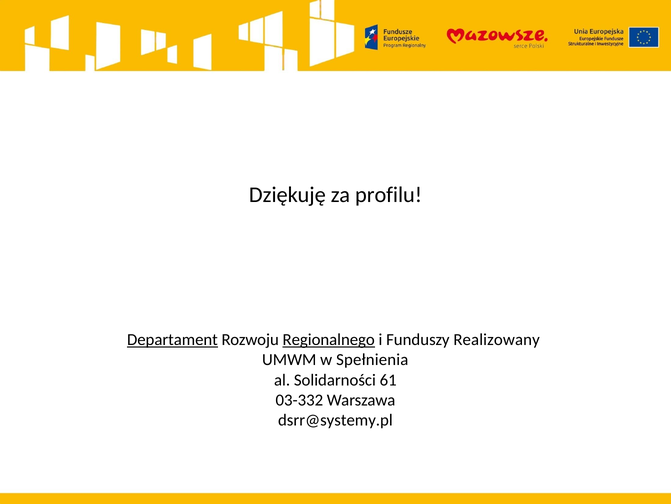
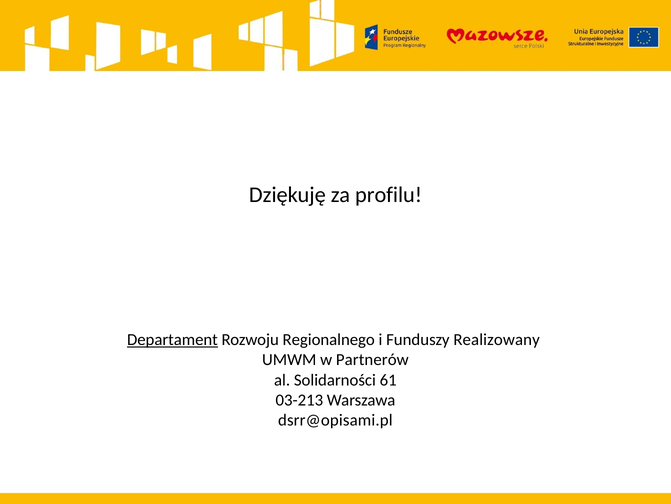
Regionalnego underline: present -> none
Spełnienia: Spełnienia -> Partnerów
03-332: 03-332 -> 03-213
dsrr@systemy.pl: dsrr@systemy.pl -> dsrr@opisami.pl
